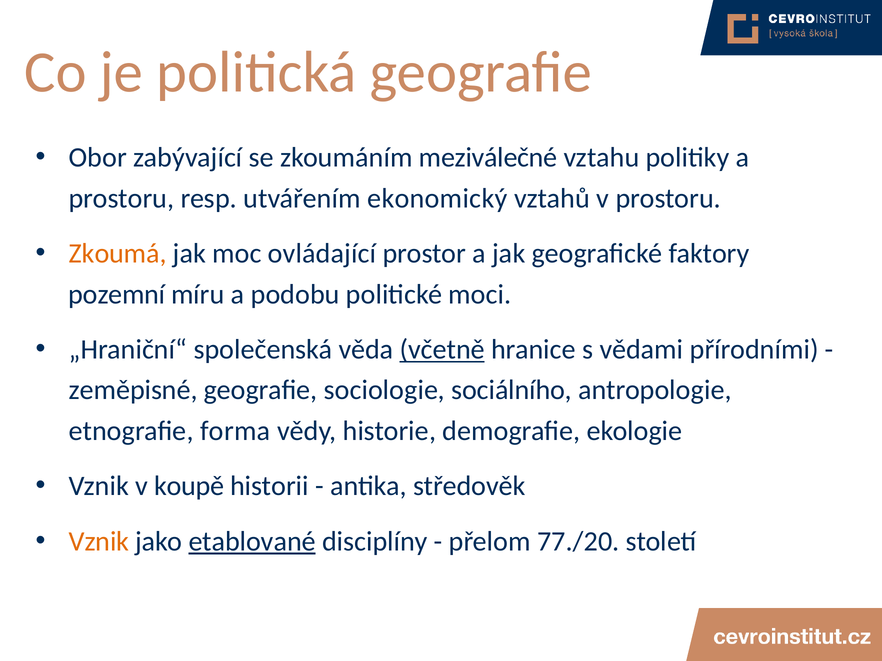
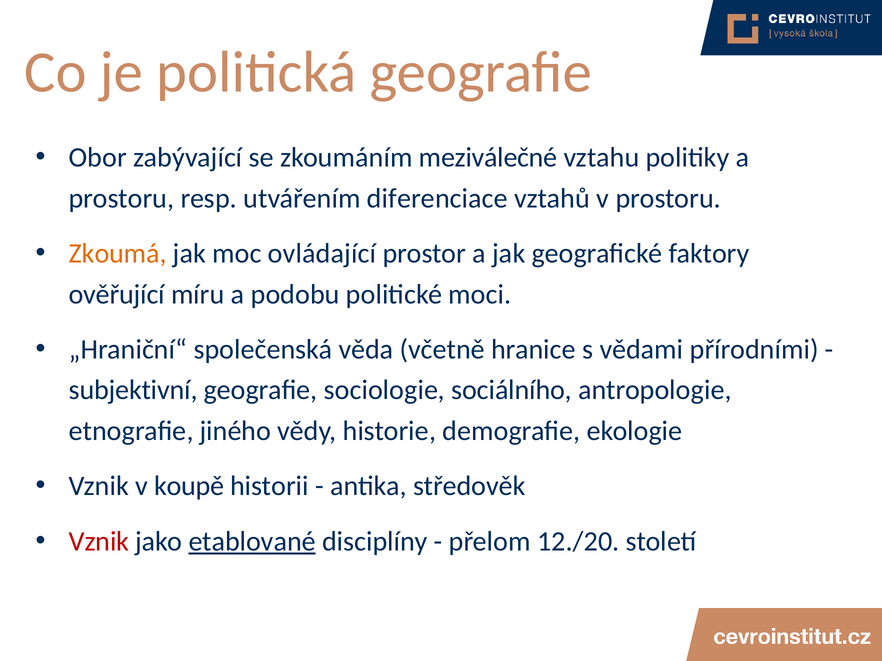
ekonomický: ekonomický -> diferenciace
pozemní: pozemní -> ověřující
včetně underline: present -> none
zeměpisné: zeměpisné -> subjektivní
forma: forma -> jiného
Vznik at (99, 542) colour: orange -> red
77./20: 77./20 -> 12./20
